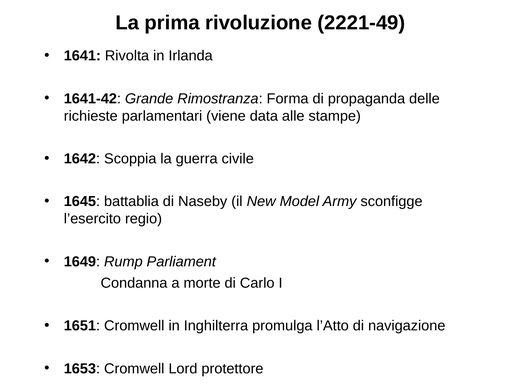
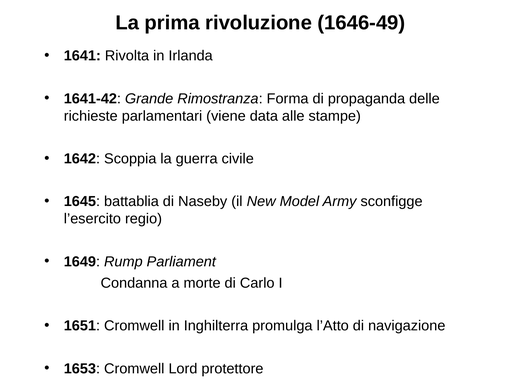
2221-49: 2221-49 -> 1646-49
